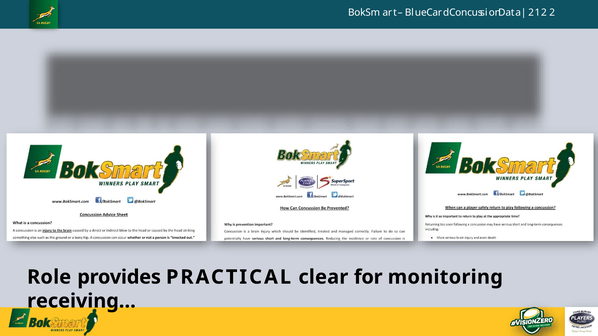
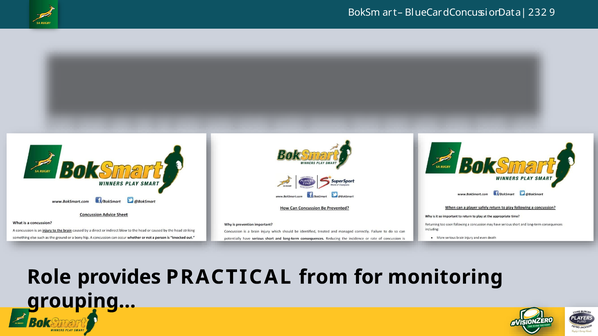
1: 1 -> 3
2 2: 2 -> 9
clear: clear -> from
receiving…: receiving… -> grouping…
